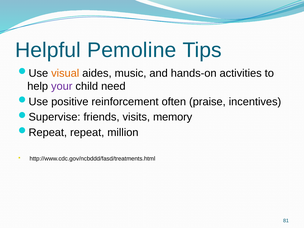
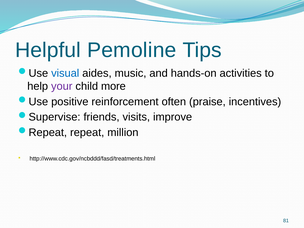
visual colour: orange -> blue
need: need -> more
memory: memory -> improve
